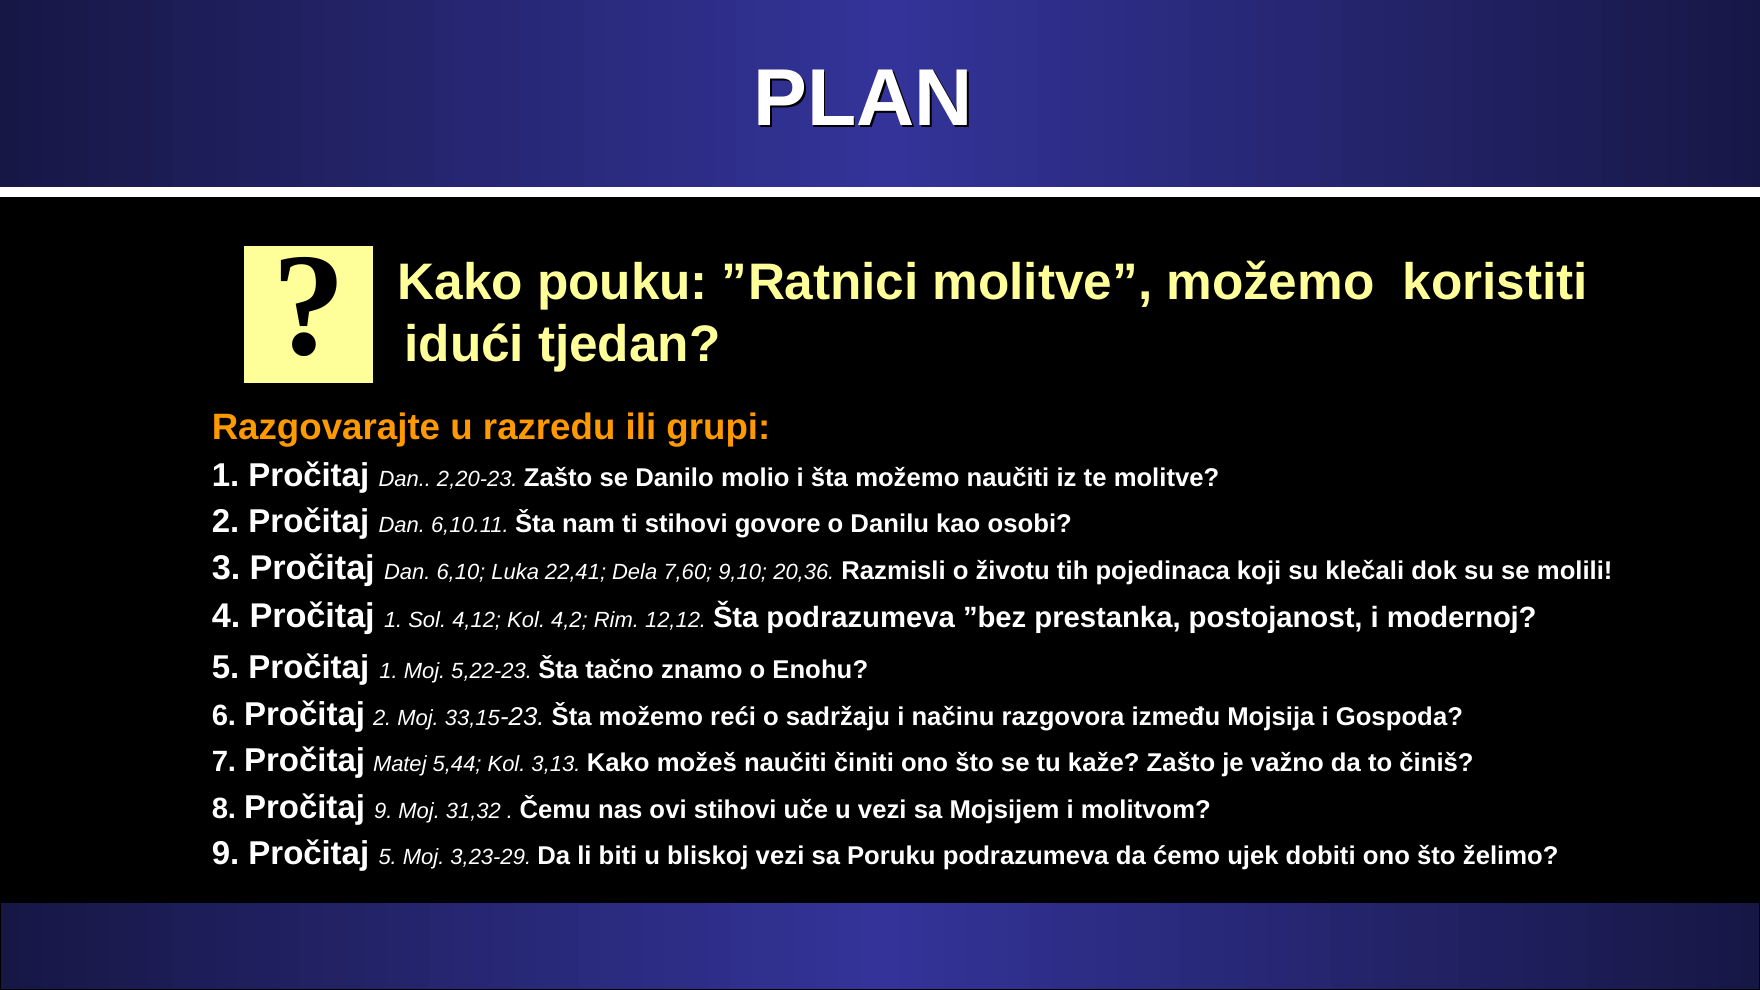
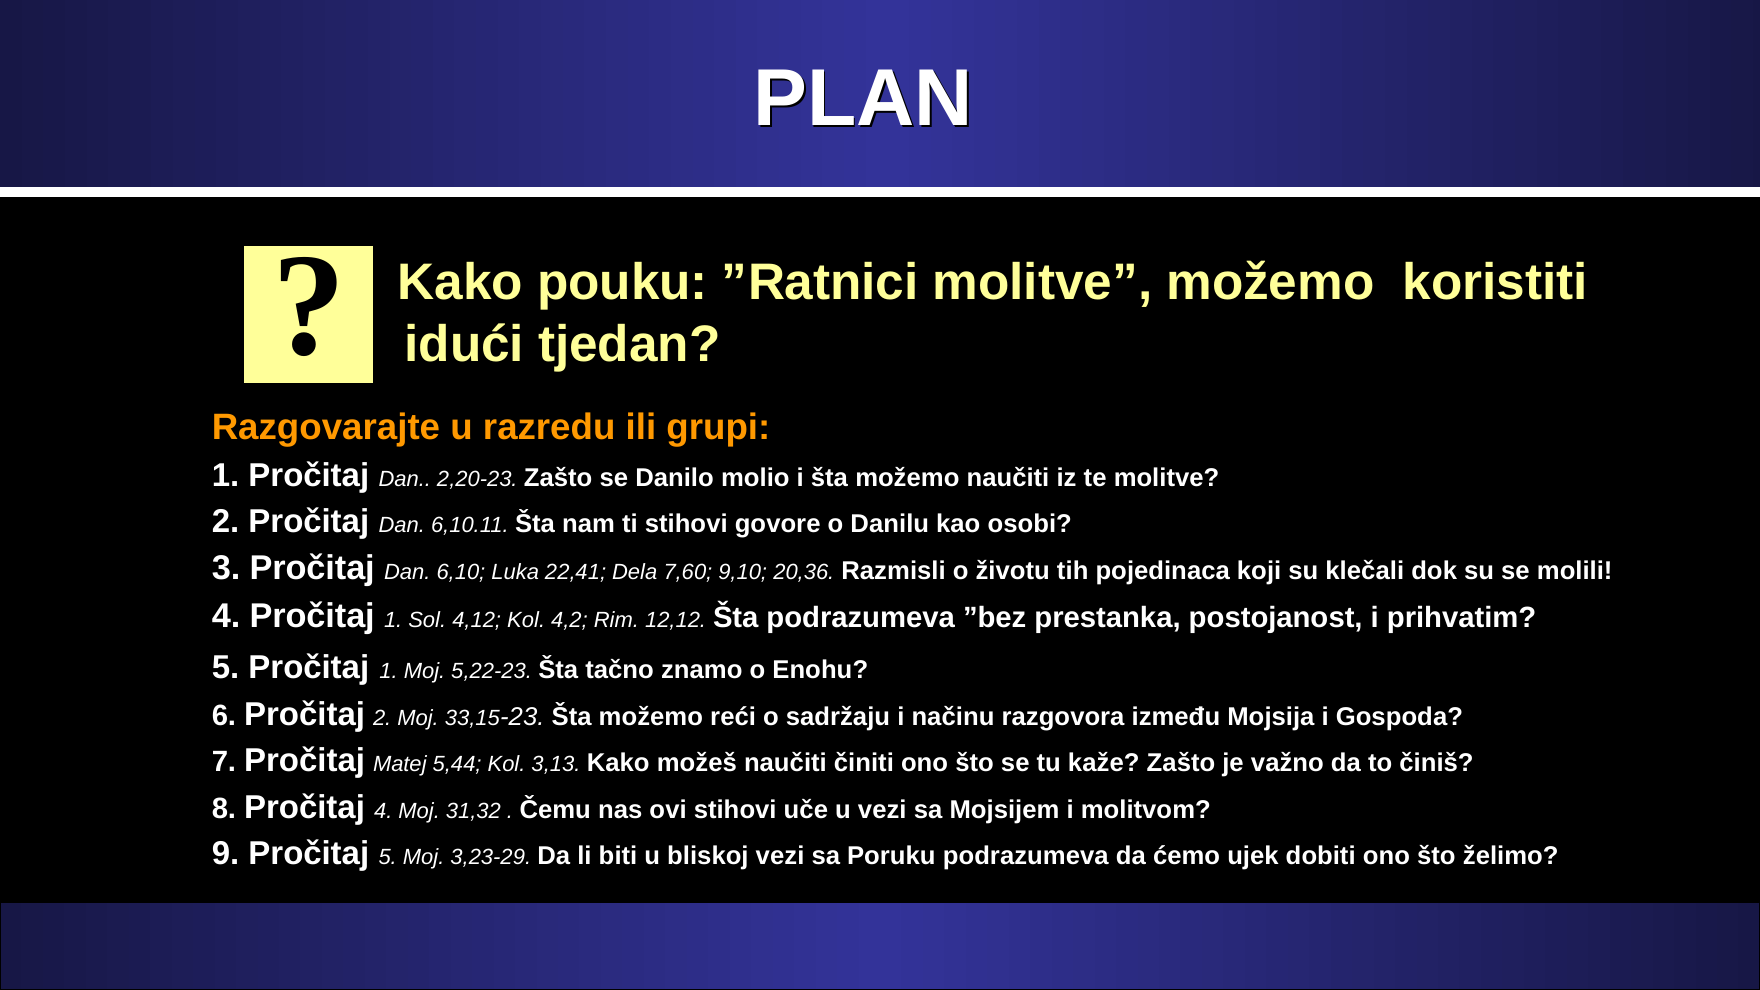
modernoj: modernoj -> prihvatim
Pročitaj 9: 9 -> 4
